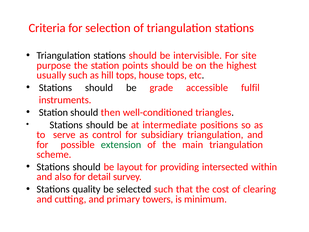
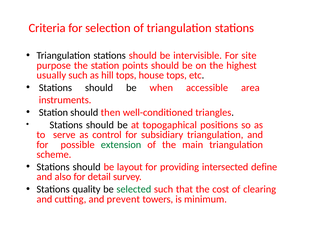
grade: grade -> when
fulfil: fulfil -> area
intermediate: intermediate -> topogaphical
within: within -> define
selected colour: black -> green
primary: primary -> prevent
